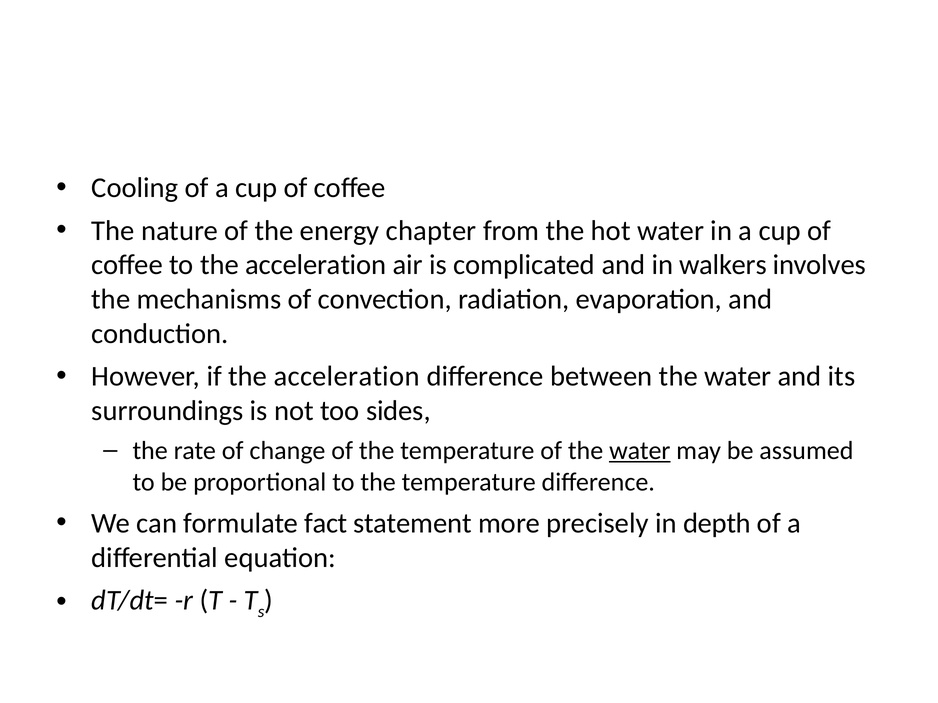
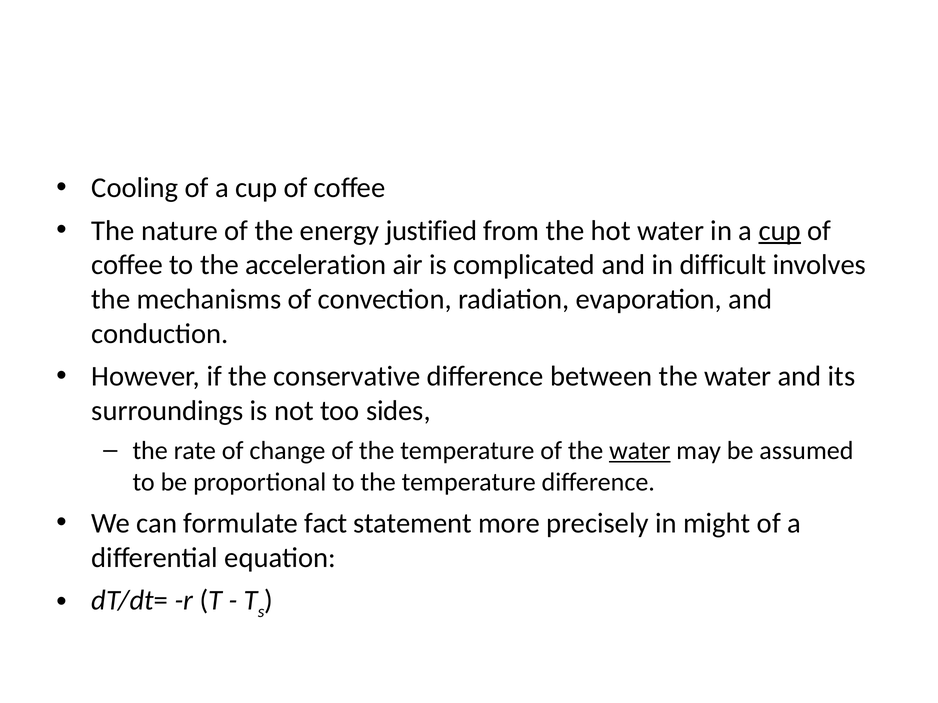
chapter: chapter -> justified
cup at (780, 231) underline: none -> present
walkers: walkers -> difficult
if the acceleration: acceleration -> conservative
depth: depth -> might
